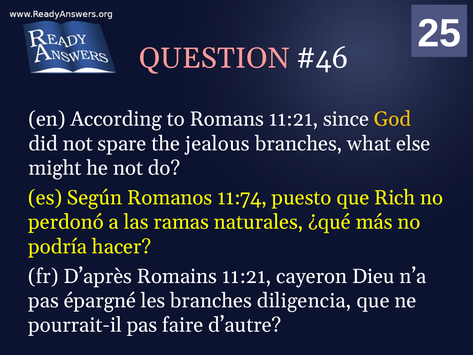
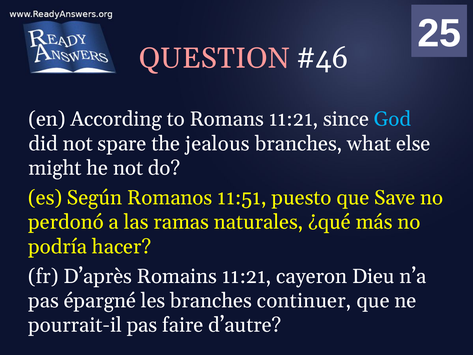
God colour: yellow -> light blue
11:74: 11:74 -> 11:51
Rich: Rich -> Save
diligencia: diligencia -> continuer
